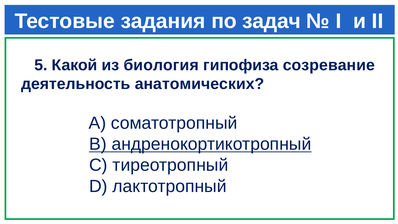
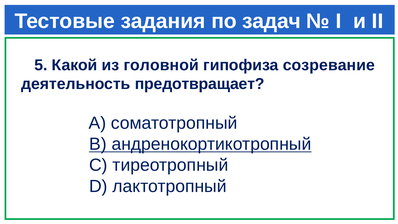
биология: биология -> головной
анатомических: анатомических -> предотвращает
